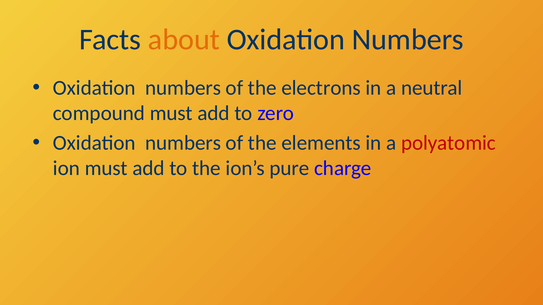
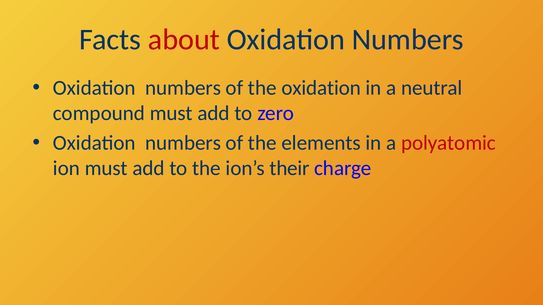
about colour: orange -> red
the electrons: electrons -> oxidation
pure: pure -> their
